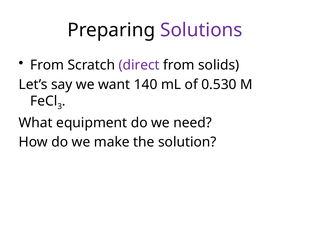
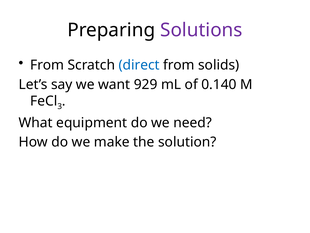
direct colour: purple -> blue
140: 140 -> 929
0.530: 0.530 -> 0.140
